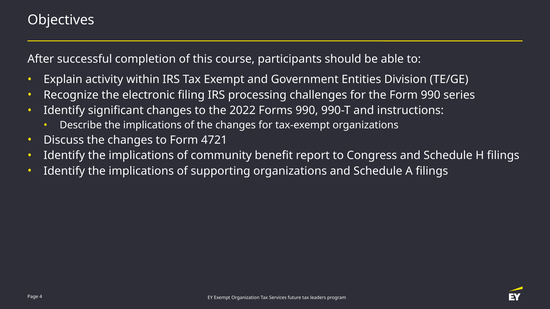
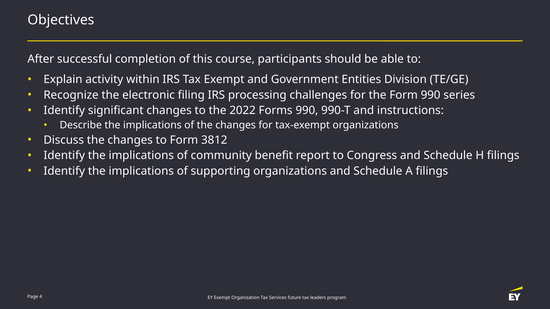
4721: 4721 -> 3812
